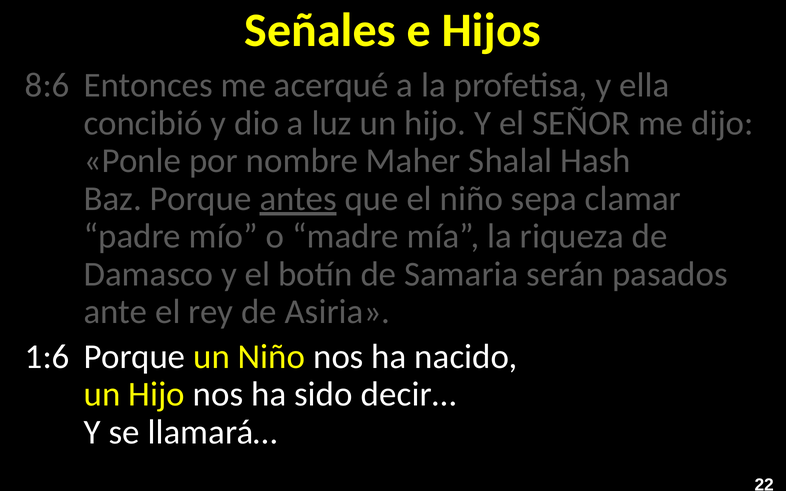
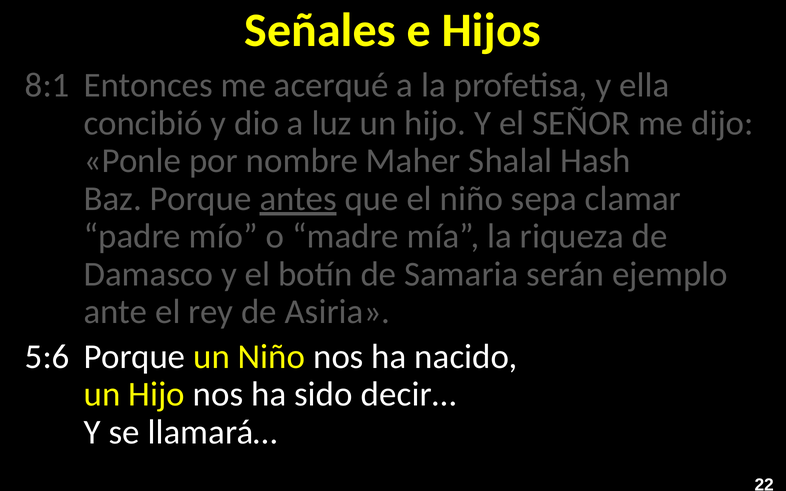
8:6: 8:6 -> 8:1
pasados: pasados -> ejemplo
1:6: 1:6 -> 5:6
